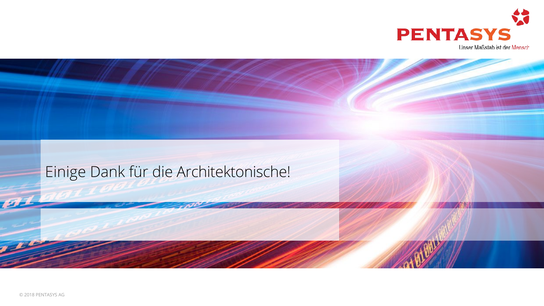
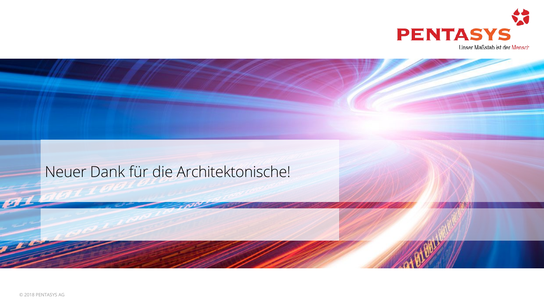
Einige: Einige -> Neuer
